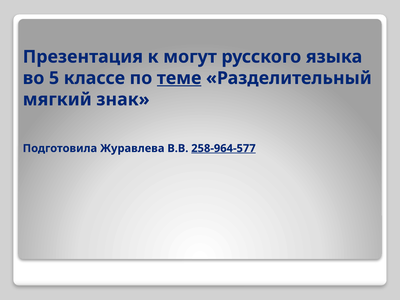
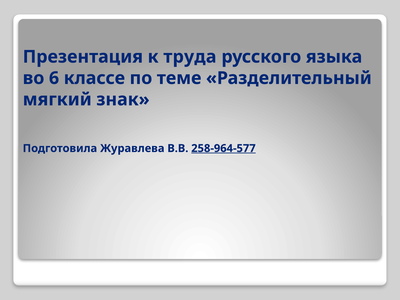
могут: могут -> труда
5: 5 -> 6
теме underline: present -> none
